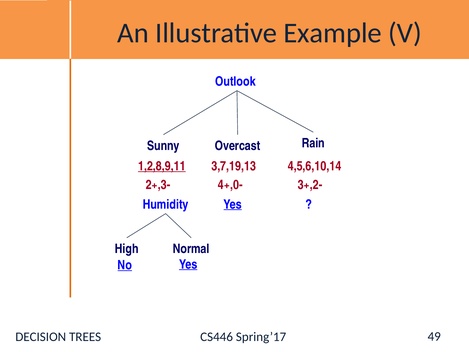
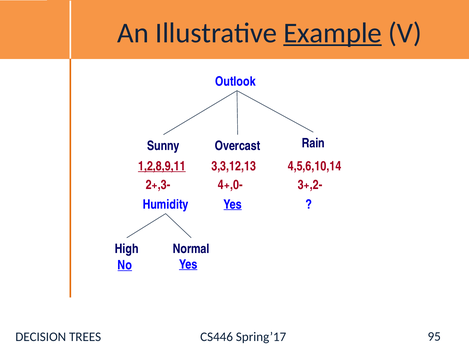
Example underline: none -> present
3,7,19,13: 3,7,19,13 -> 3,3,12,13
49: 49 -> 95
